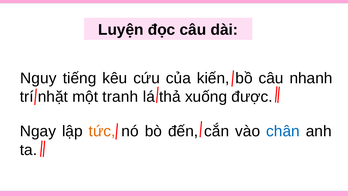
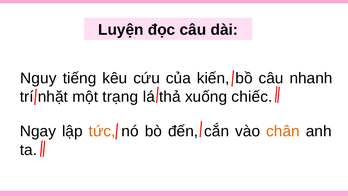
tranh: tranh -> trạng
được: được -> chiếc
chân colour: blue -> orange
